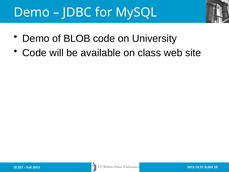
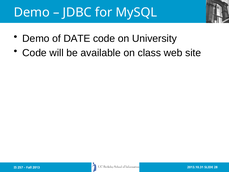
BLOB: BLOB -> DATE
